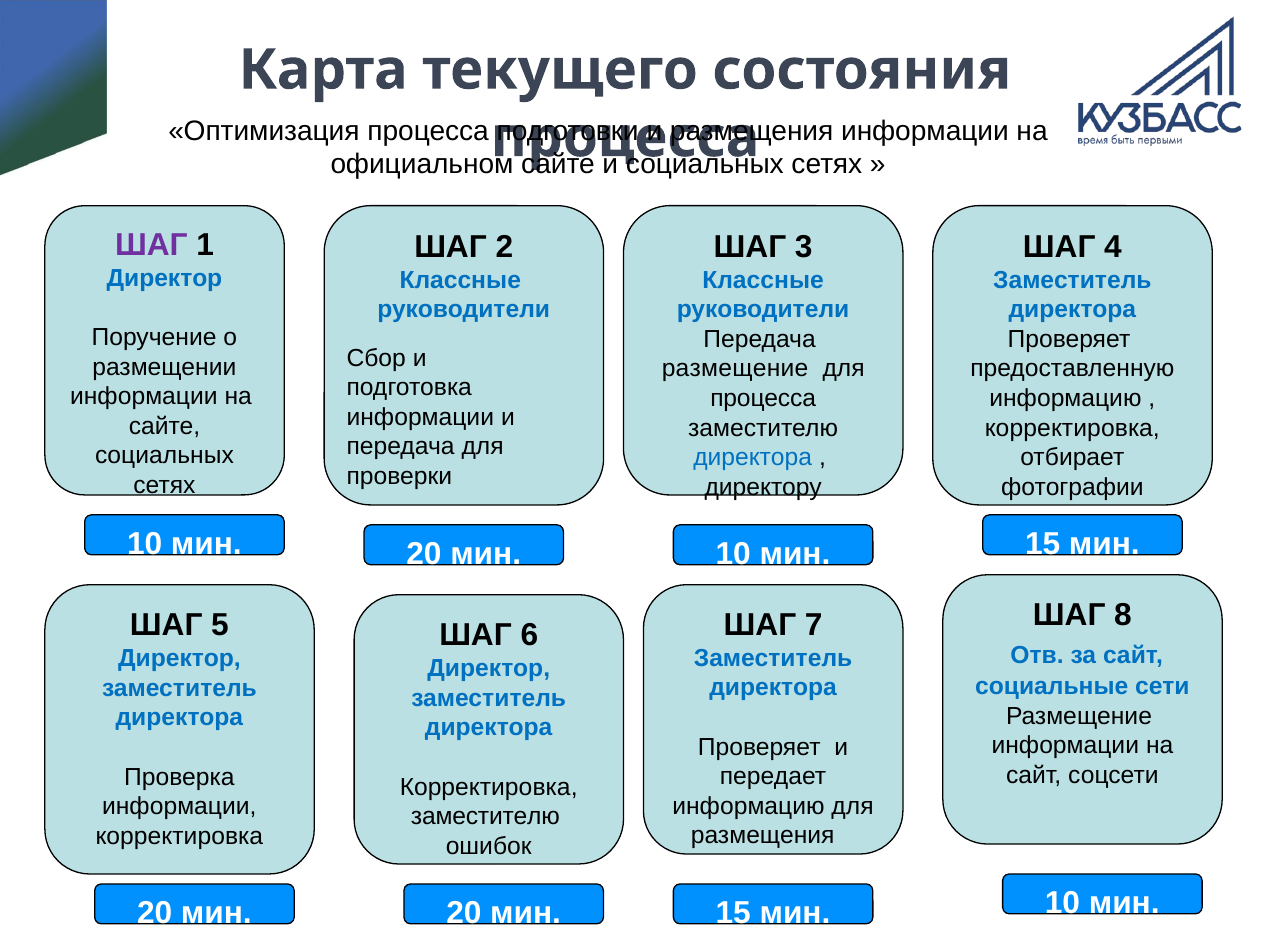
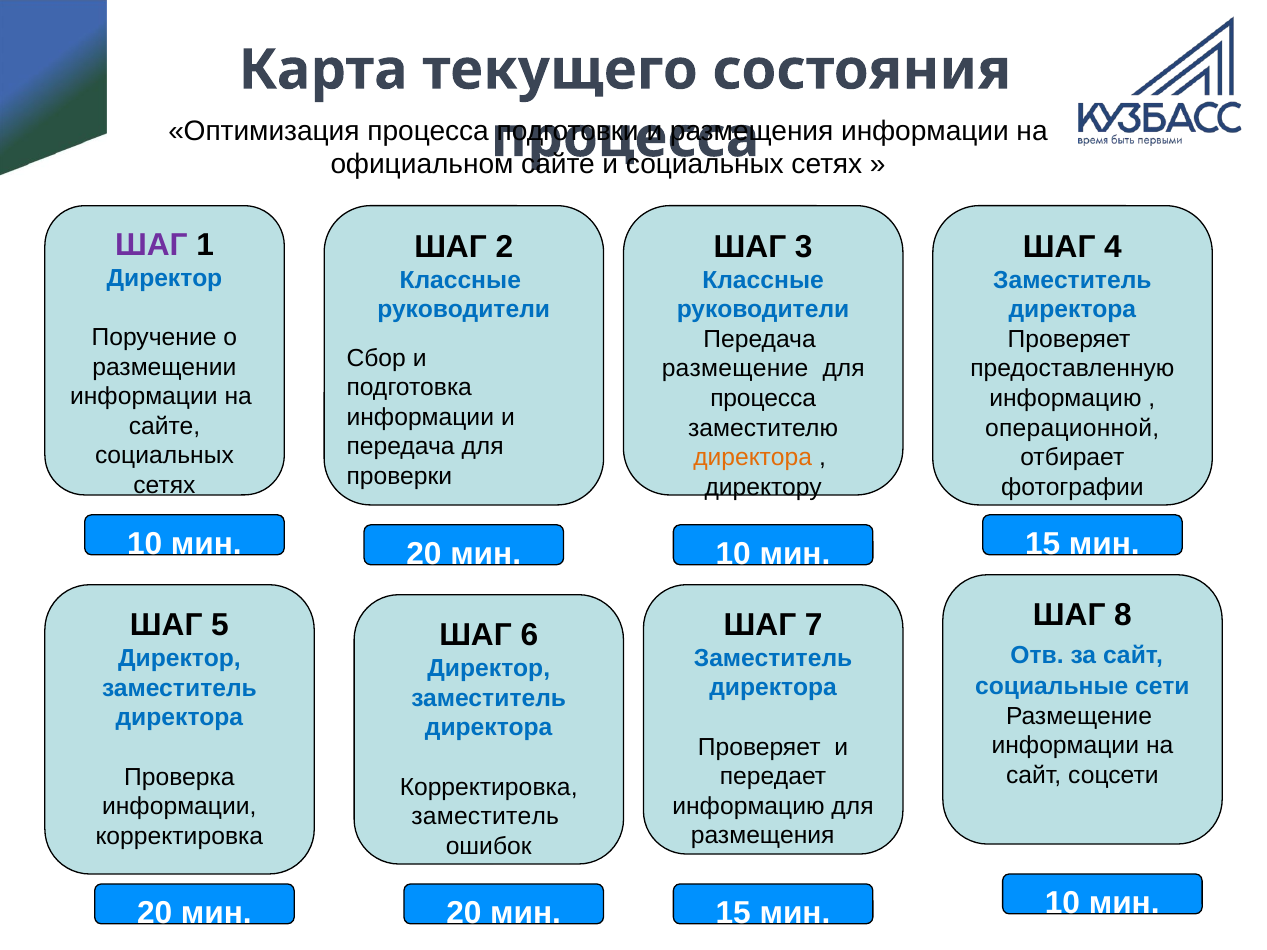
корректировка at (1072, 428): корректировка -> операционной
директора at (753, 458) colour: blue -> orange
заместителю at (485, 817): заместителю -> заместитель
